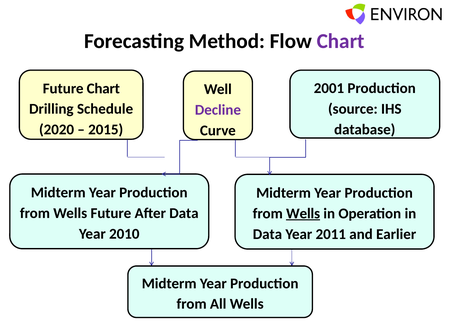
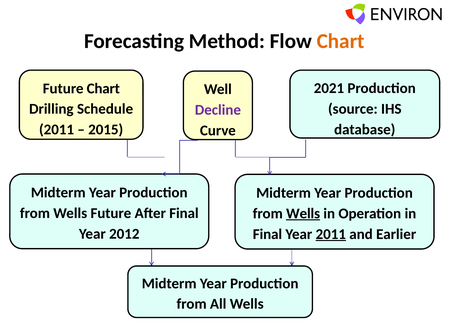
Chart at (341, 41) colour: purple -> orange
2001: 2001 -> 2021
2020 at (57, 130): 2020 -> 2011
After Data: Data -> Final
2010: 2010 -> 2012
Data at (267, 235): Data -> Final
2011 at (331, 235) underline: none -> present
